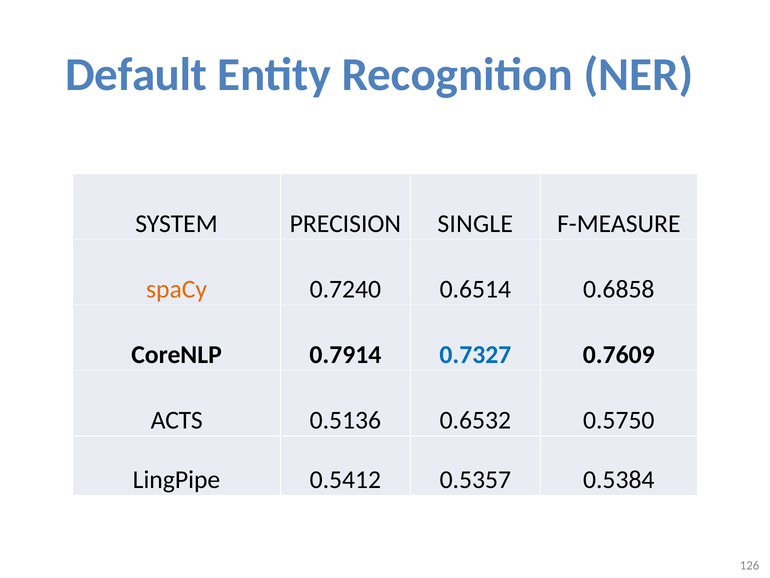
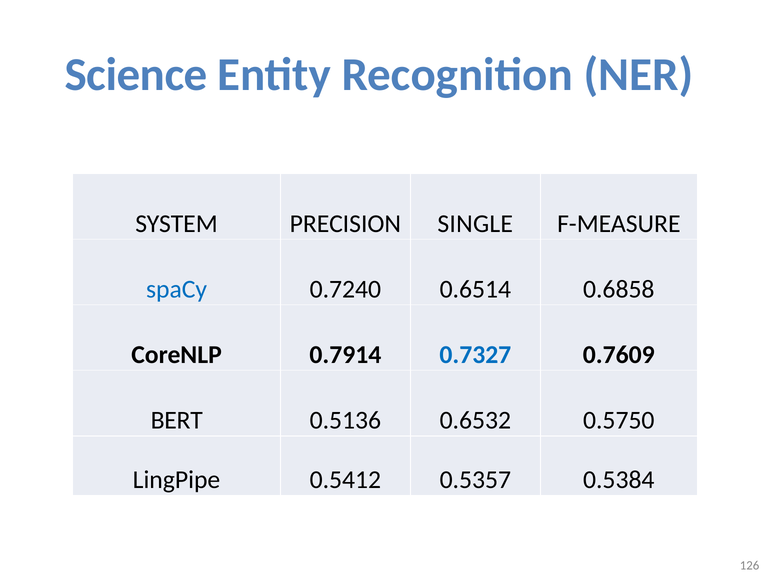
Default: Default -> Science
spaCy colour: orange -> blue
ACTS: ACTS -> BERT
